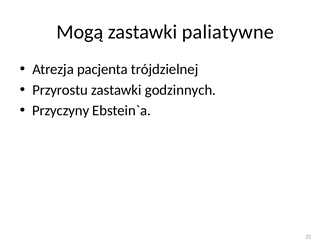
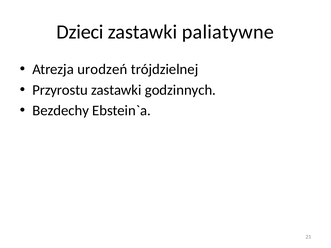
Mogą: Mogą -> Dzieci
pacjenta: pacjenta -> urodzeń
Przyczyny: Przyczyny -> Bezdechy
